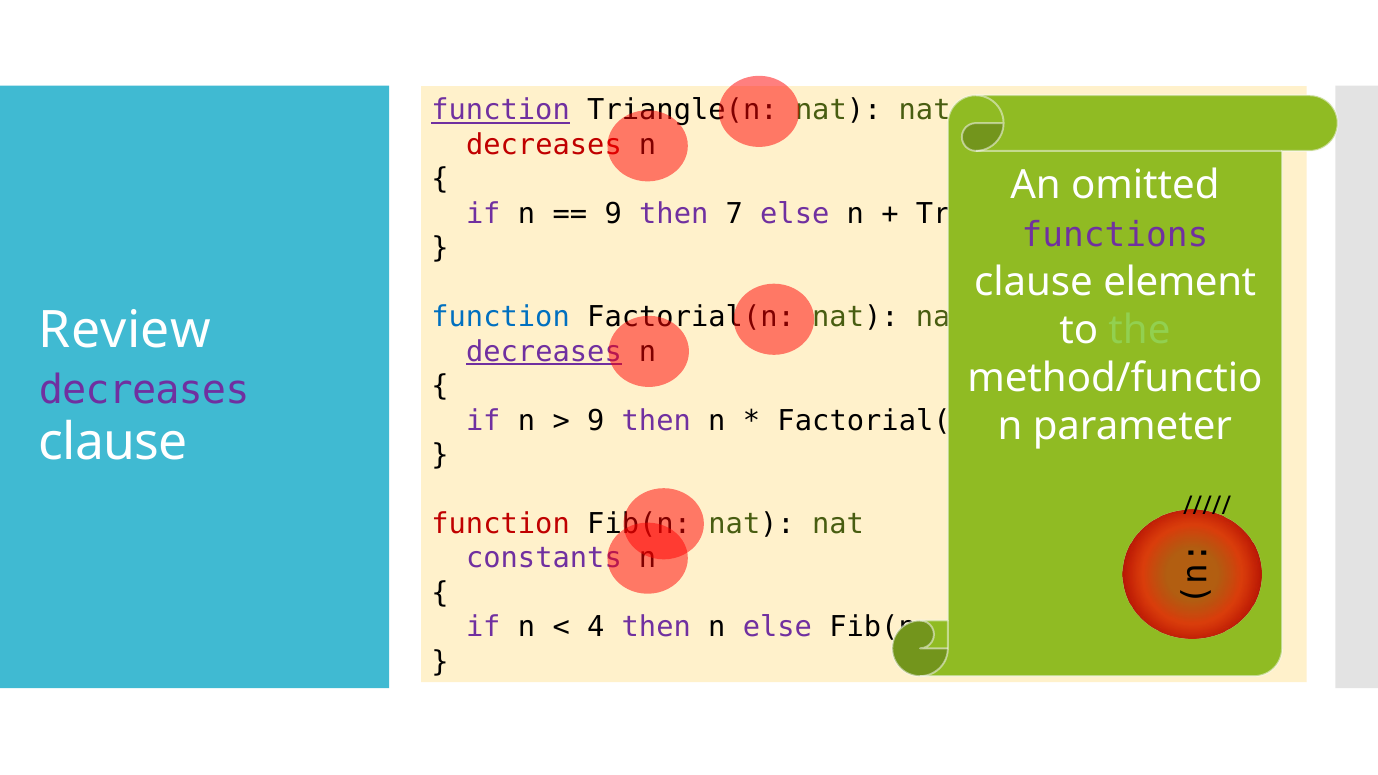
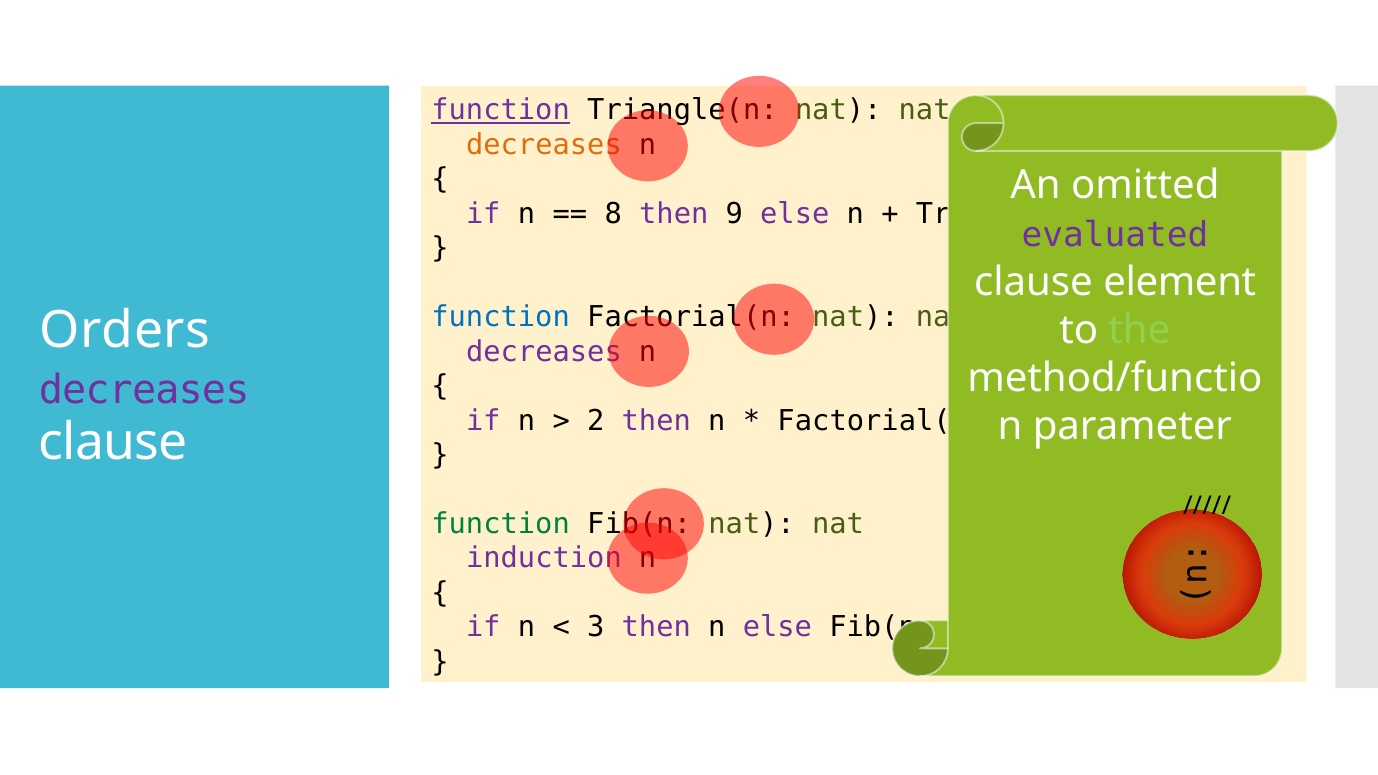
decreases at (544, 145) colour: red -> orange
9 at (613, 214): 9 -> 8
7: 7 -> 9
functions: functions -> evaluated
Review: Review -> Orders
decreases at (544, 352) underline: present -> none
9 at (596, 421): 9 -> 2
function at (501, 524) colour: red -> green
constants: constants -> induction
4: 4 -> 3
